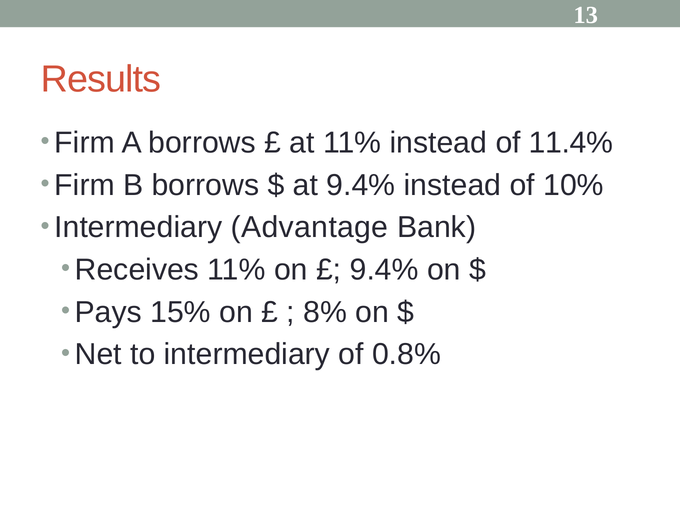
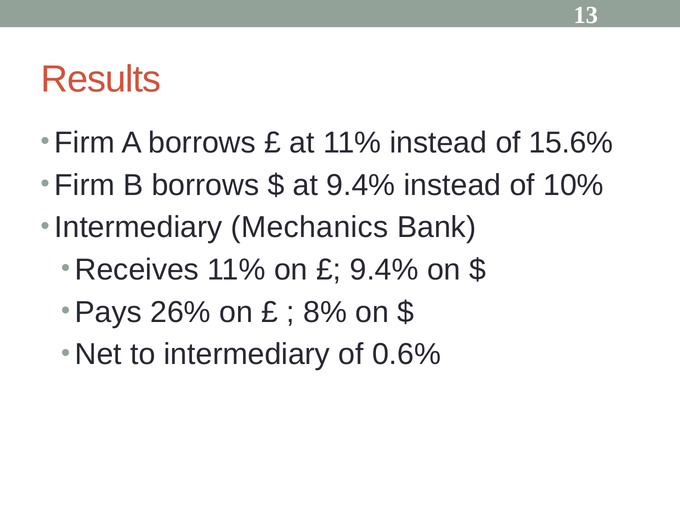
11.4%: 11.4% -> 15.6%
Advantage: Advantage -> Mechanics
15%: 15% -> 26%
0.8%: 0.8% -> 0.6%
